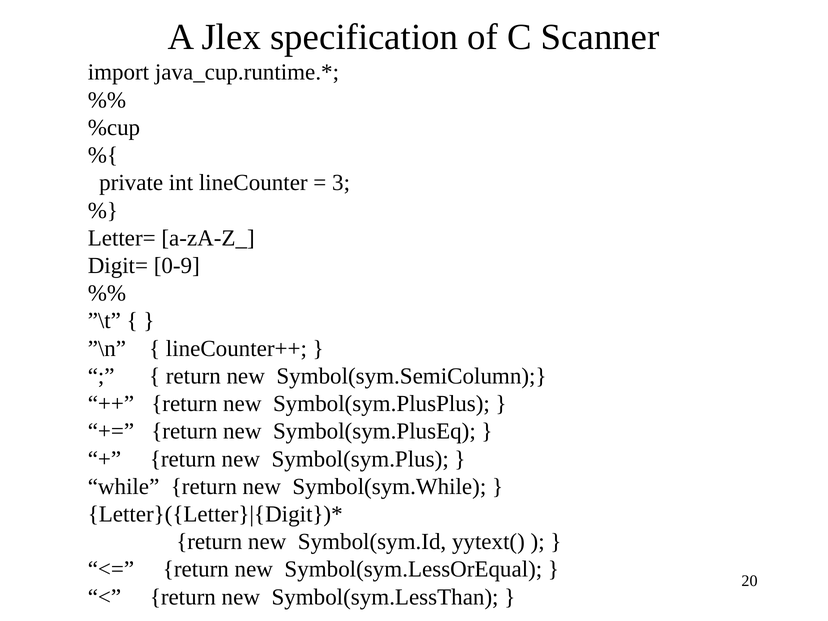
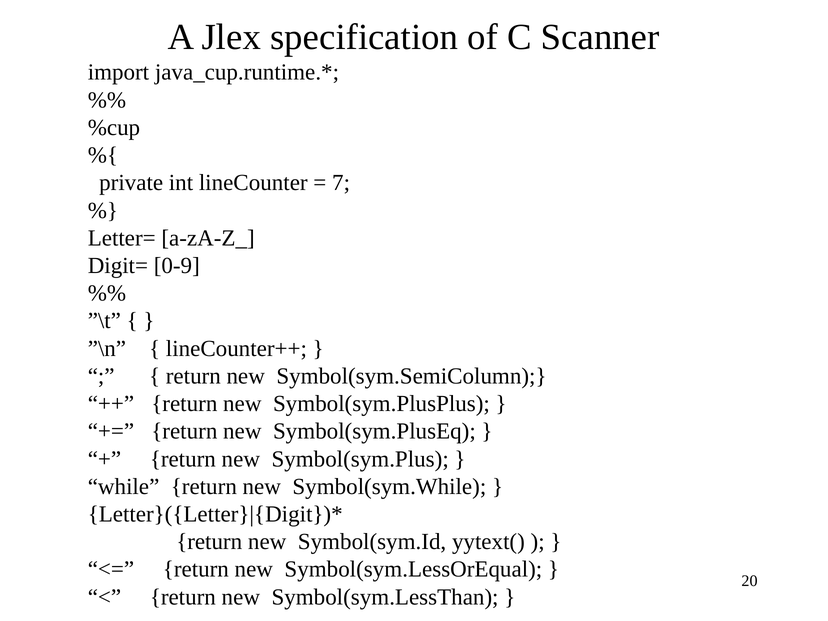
3: 3 -> 7
